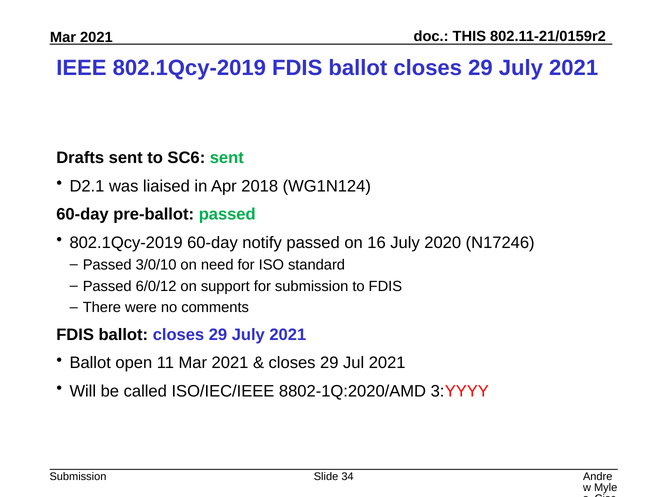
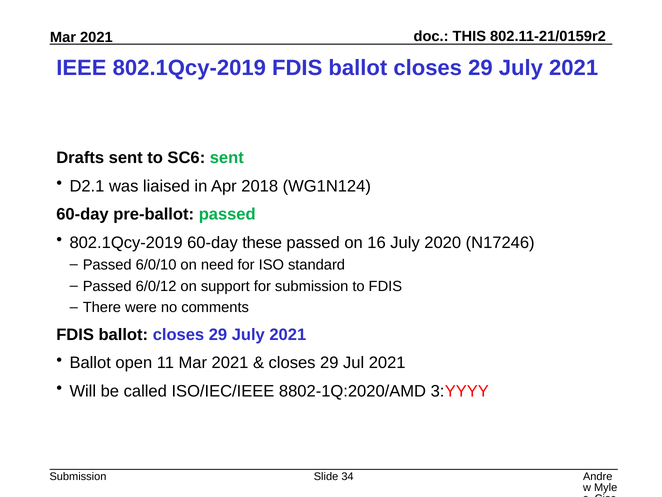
notify: notify -> these
3/0/10: 3/0/10 -> 6/0/10
